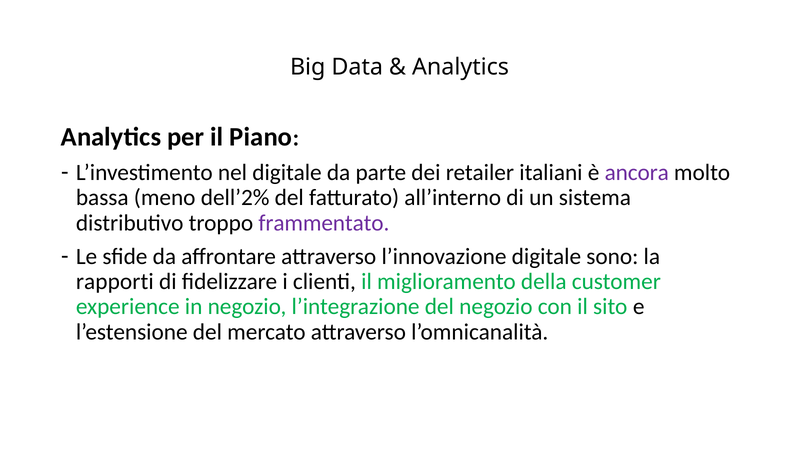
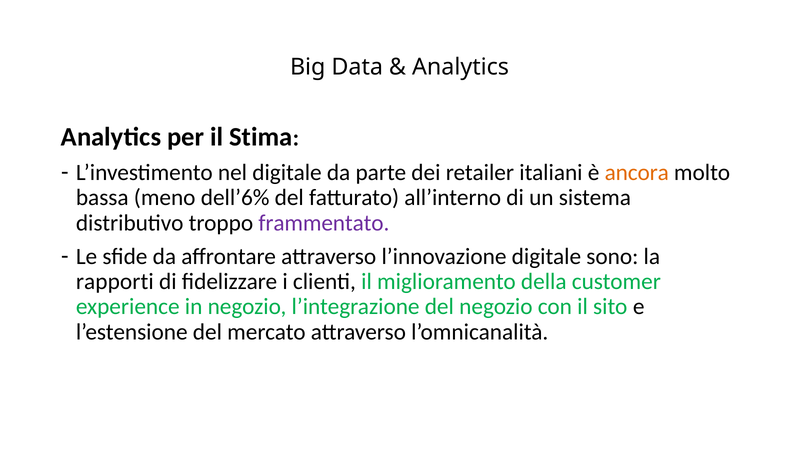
Piano: Piano -> Stima
ancora colour: purple -> orange
dell’2%: dell’2% -> dell’6%
